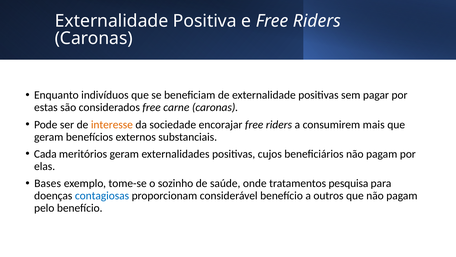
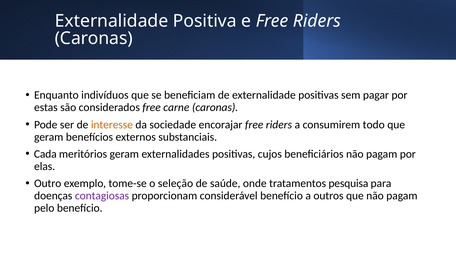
mais: mais -> todo
Bases: Bases -> Outro
sozinho: sozinho -> seleção
contagiosas colour: blue -> purple
